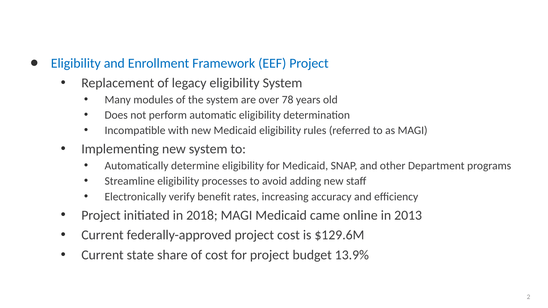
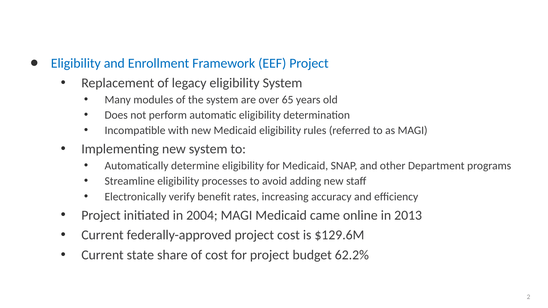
78: 78 -> 65
2018: 2018 -> 2004
13.9%: 13.9% -> 62.2%
